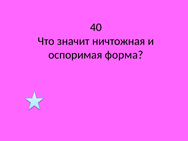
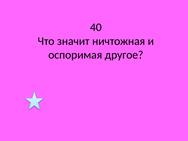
форма: форма -> другое
